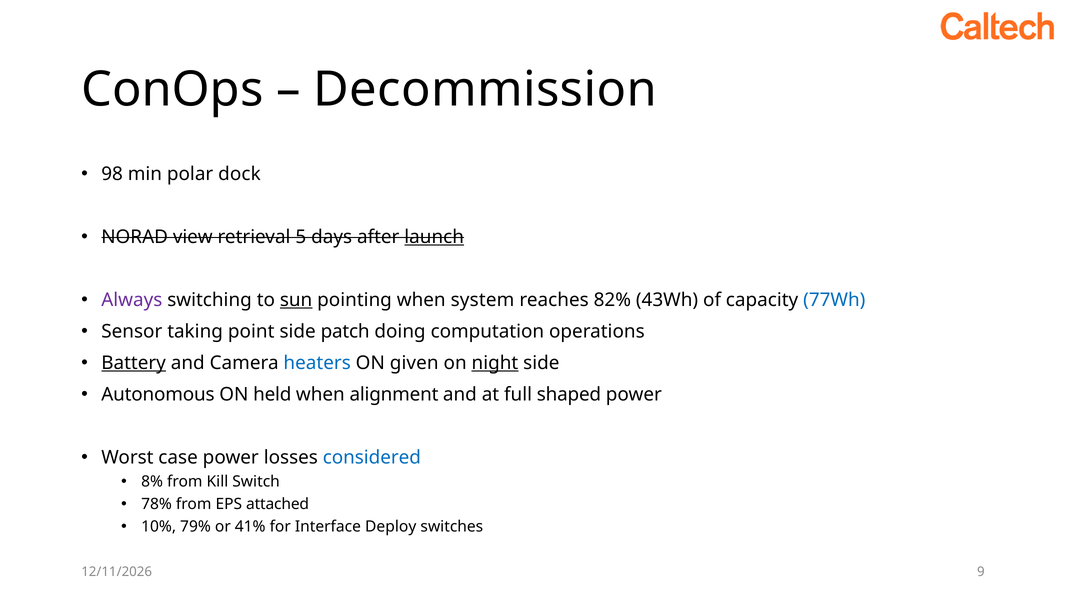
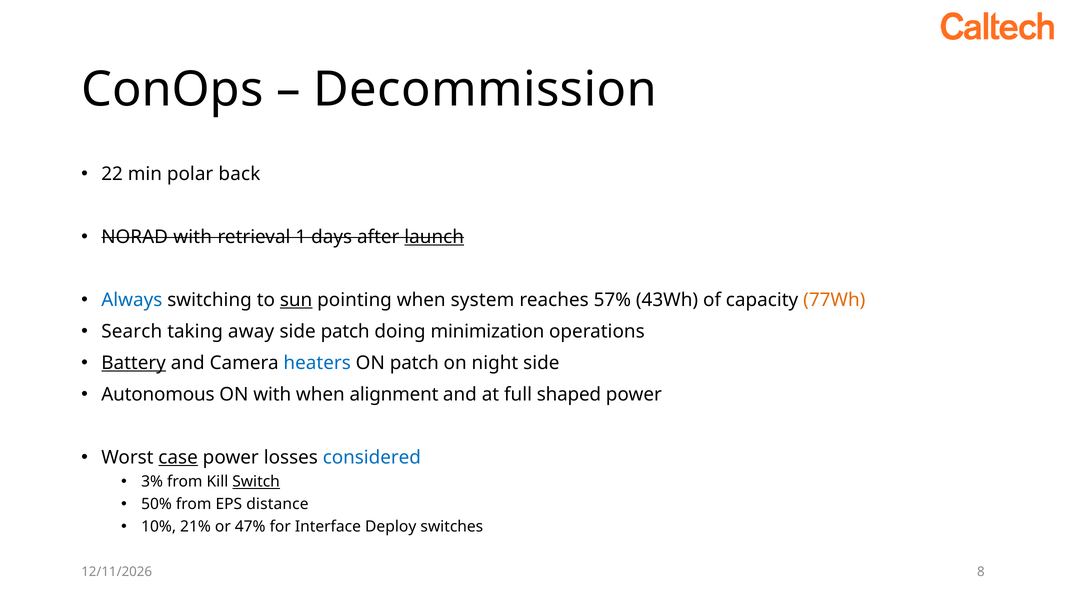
98: 98 -> 22
dock: dock -> back
NORAD view: view -> with
5: 5 -> 1
Always colour: purple -> blue
82%: 82% -> 57%
77Wh colour: blue -> orange
Sensor: Sensor -> Search
point: point -> away
computation: computation -> minimization
ON given: given -> patch
night underline: present -> none
ON held: held -> with
case underline: none -> present
8%: 8% -> 3%
Switch underline: none -> present
78%: 78% -> 50%
attached: attached -> distance
79%: 79% -> 21%
41%: 41% -> 47%
9: 9 -> 8
